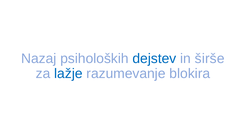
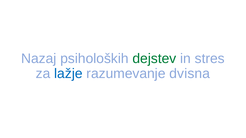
dejstev colour: blue -> green
širše: širše -> stres
blokira: blokira -> dvisna
